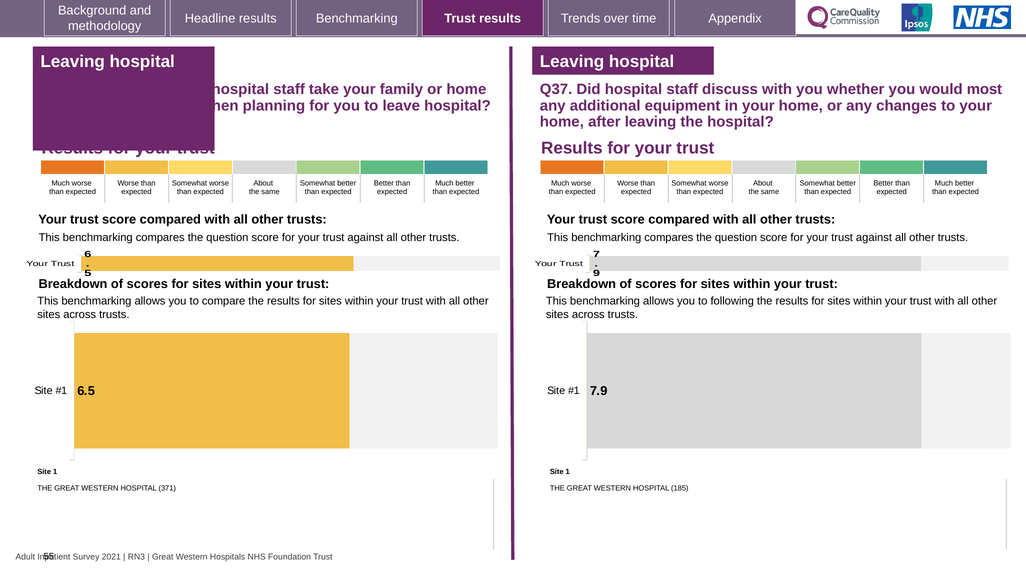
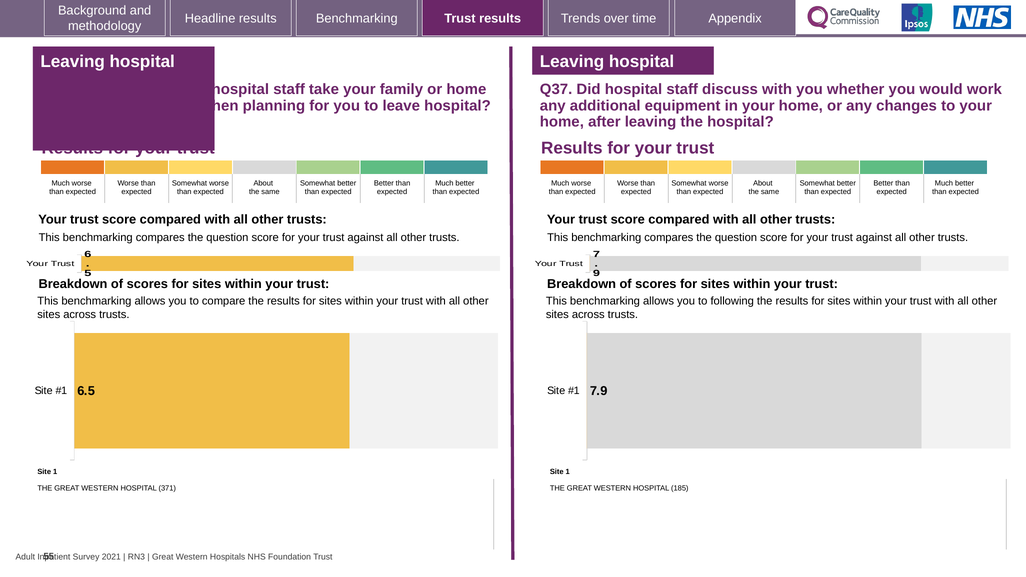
most: most -> work
